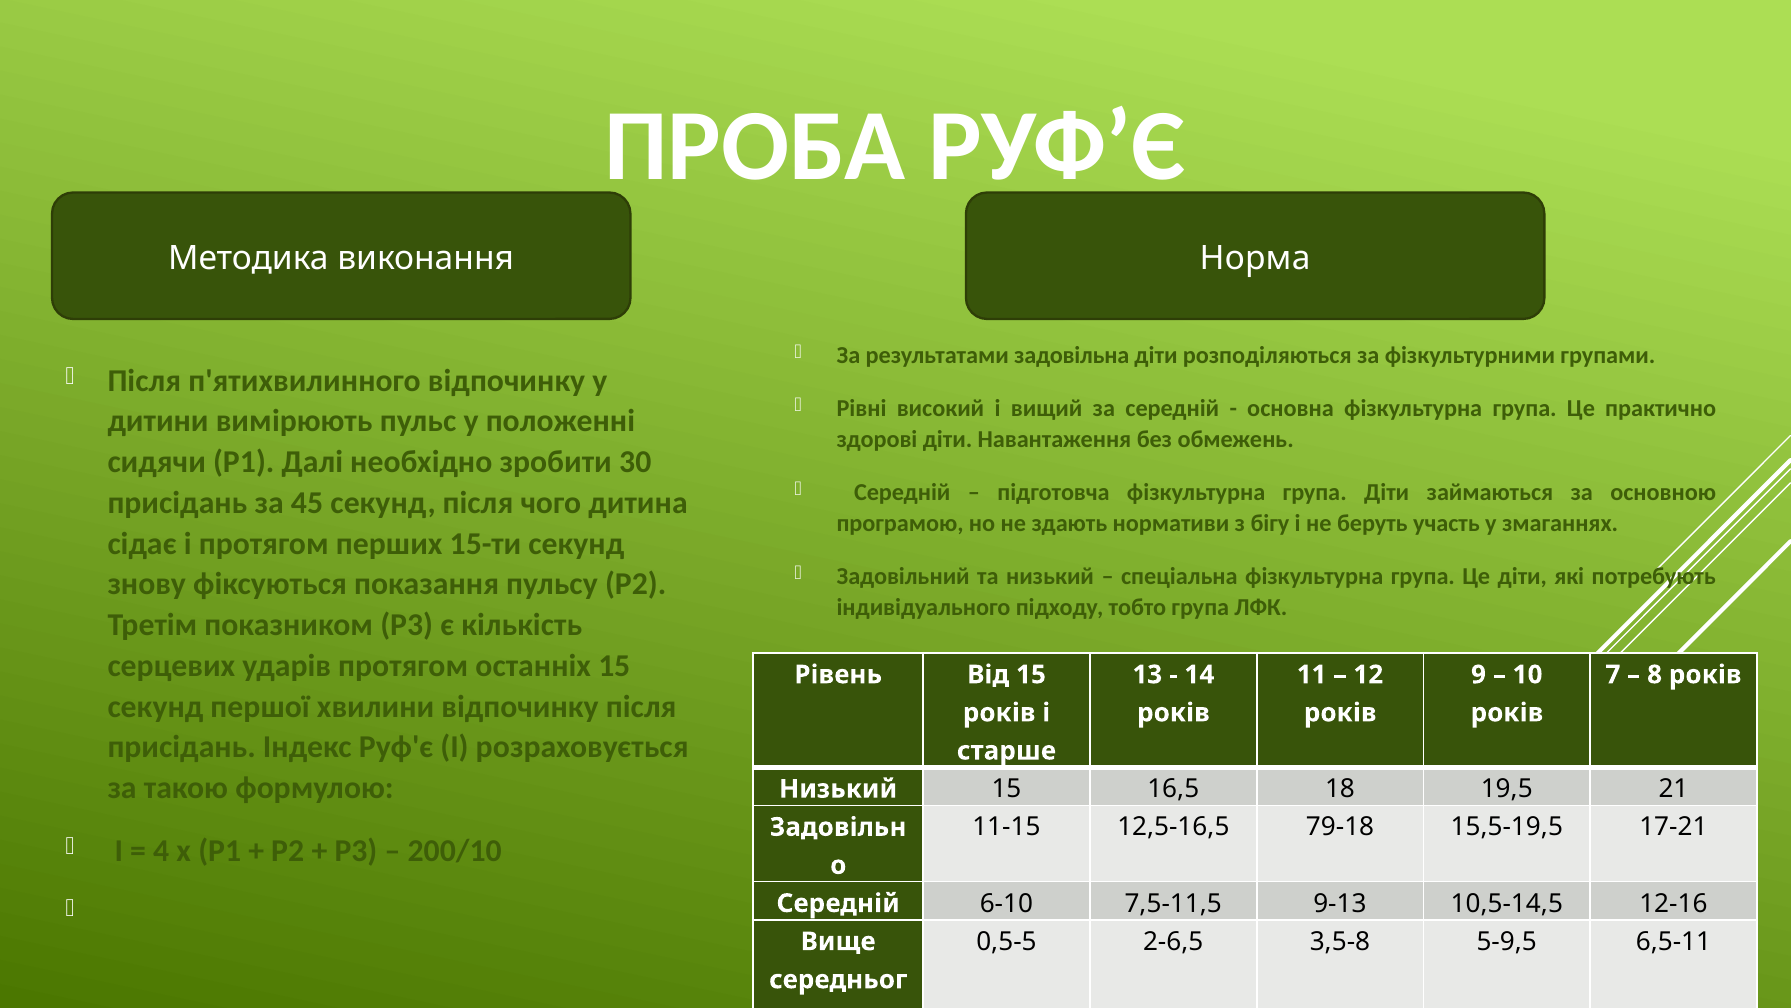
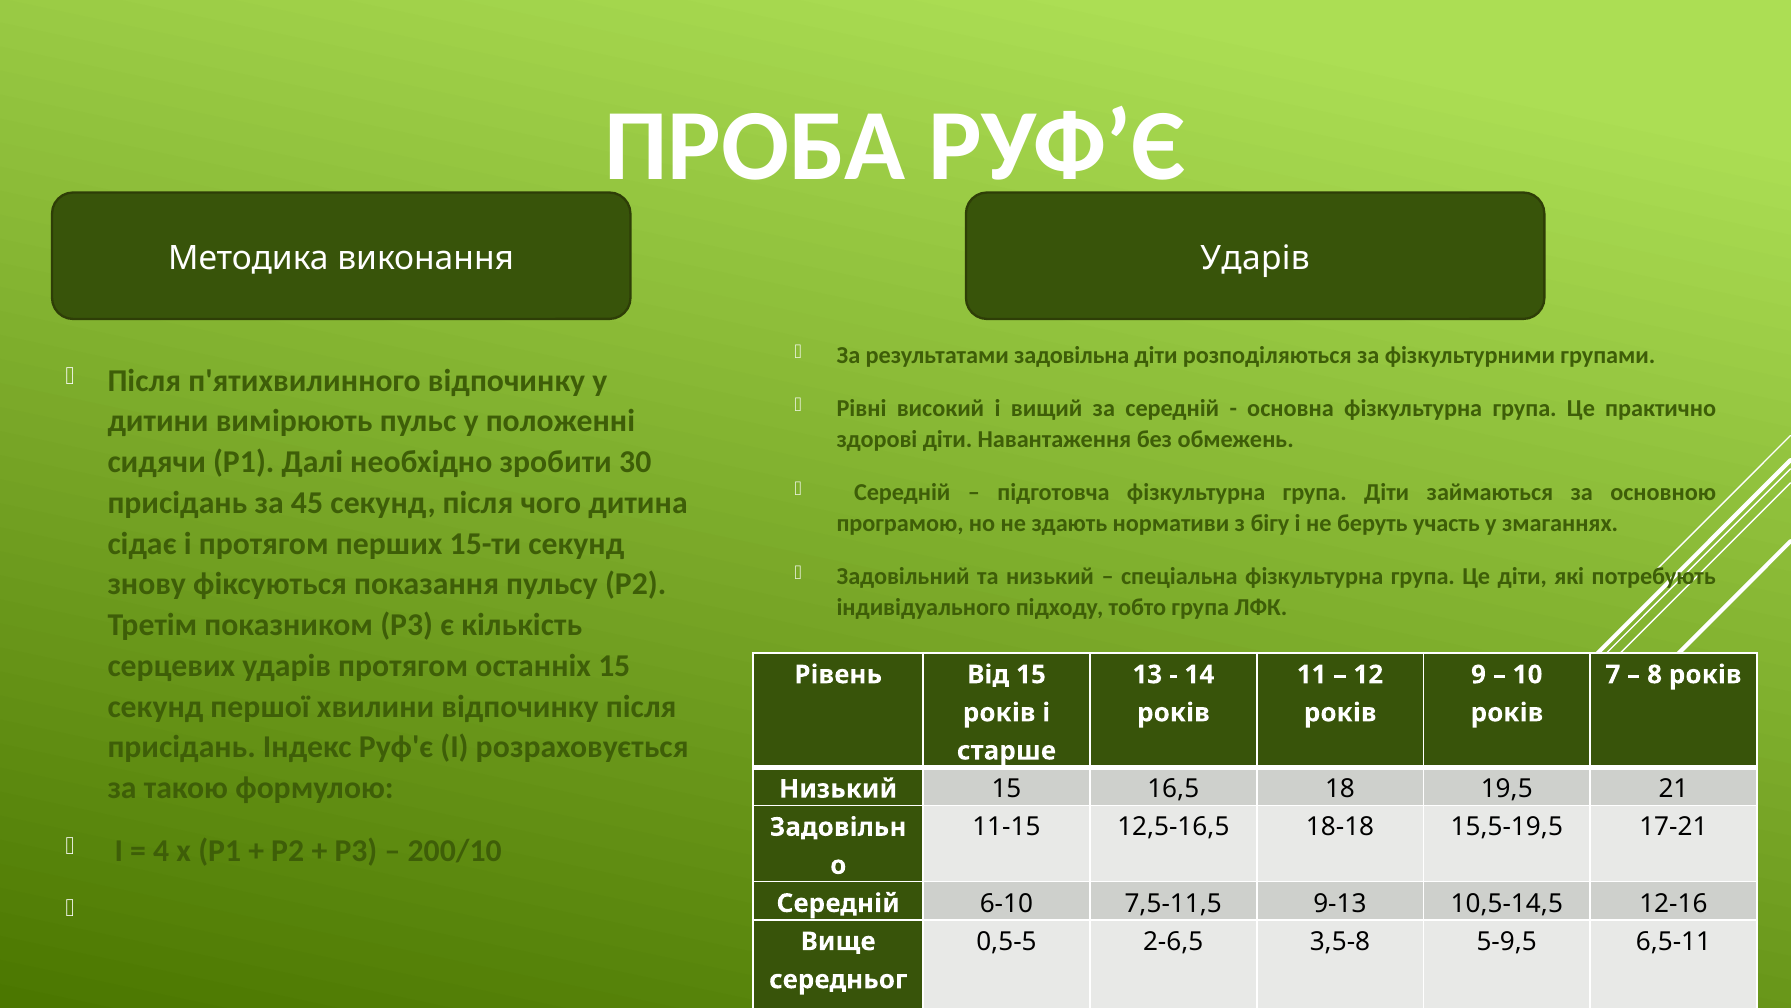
виконання Норма: Норма -> Ударів
79-18: 79-18 -> 18-18
